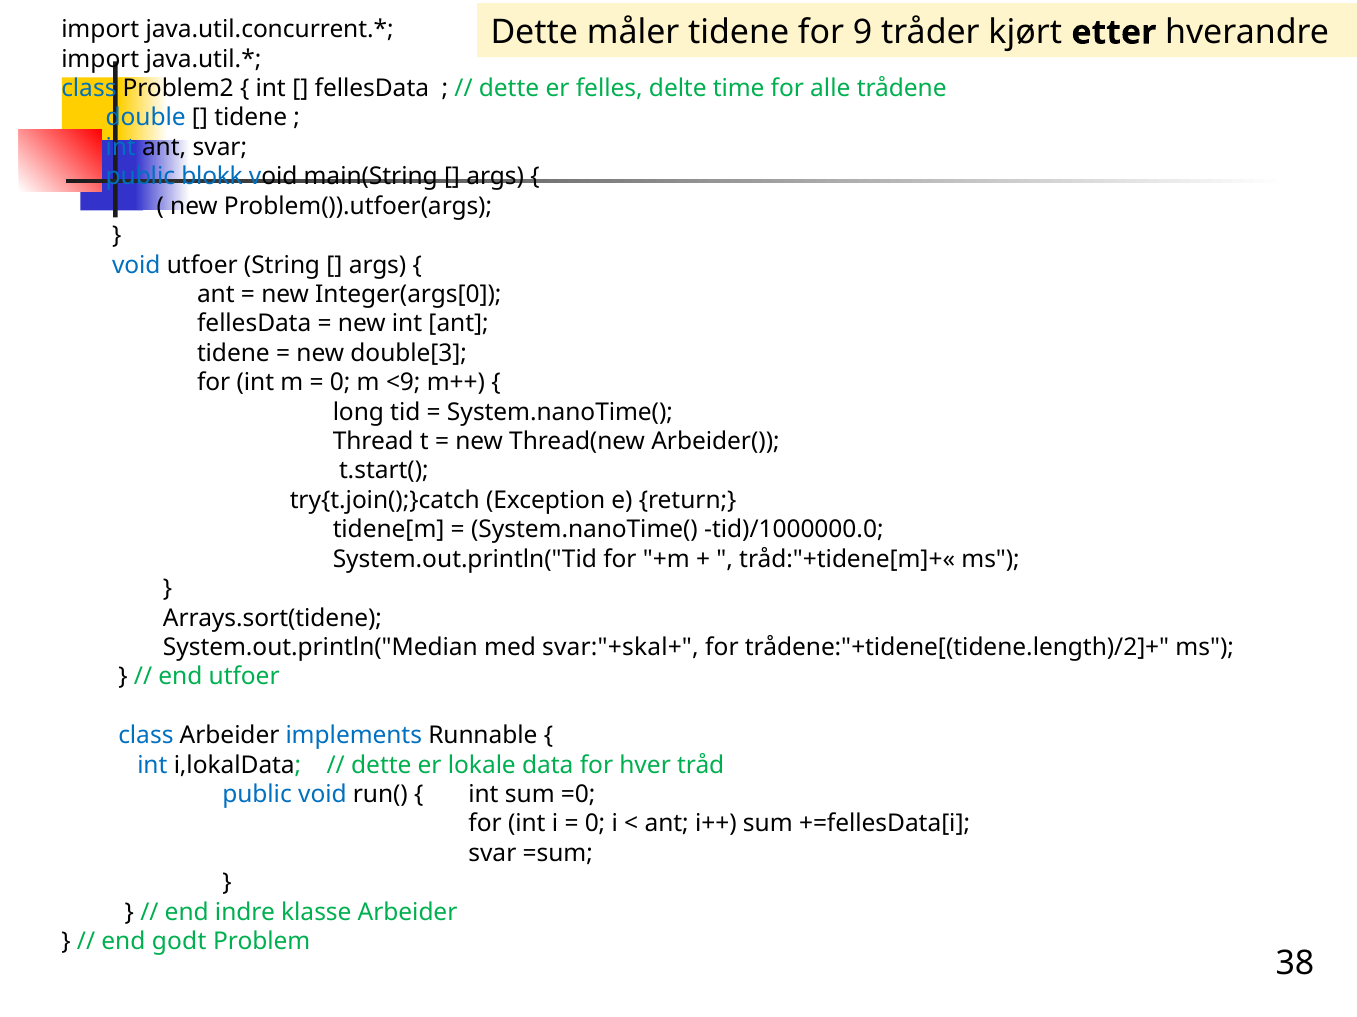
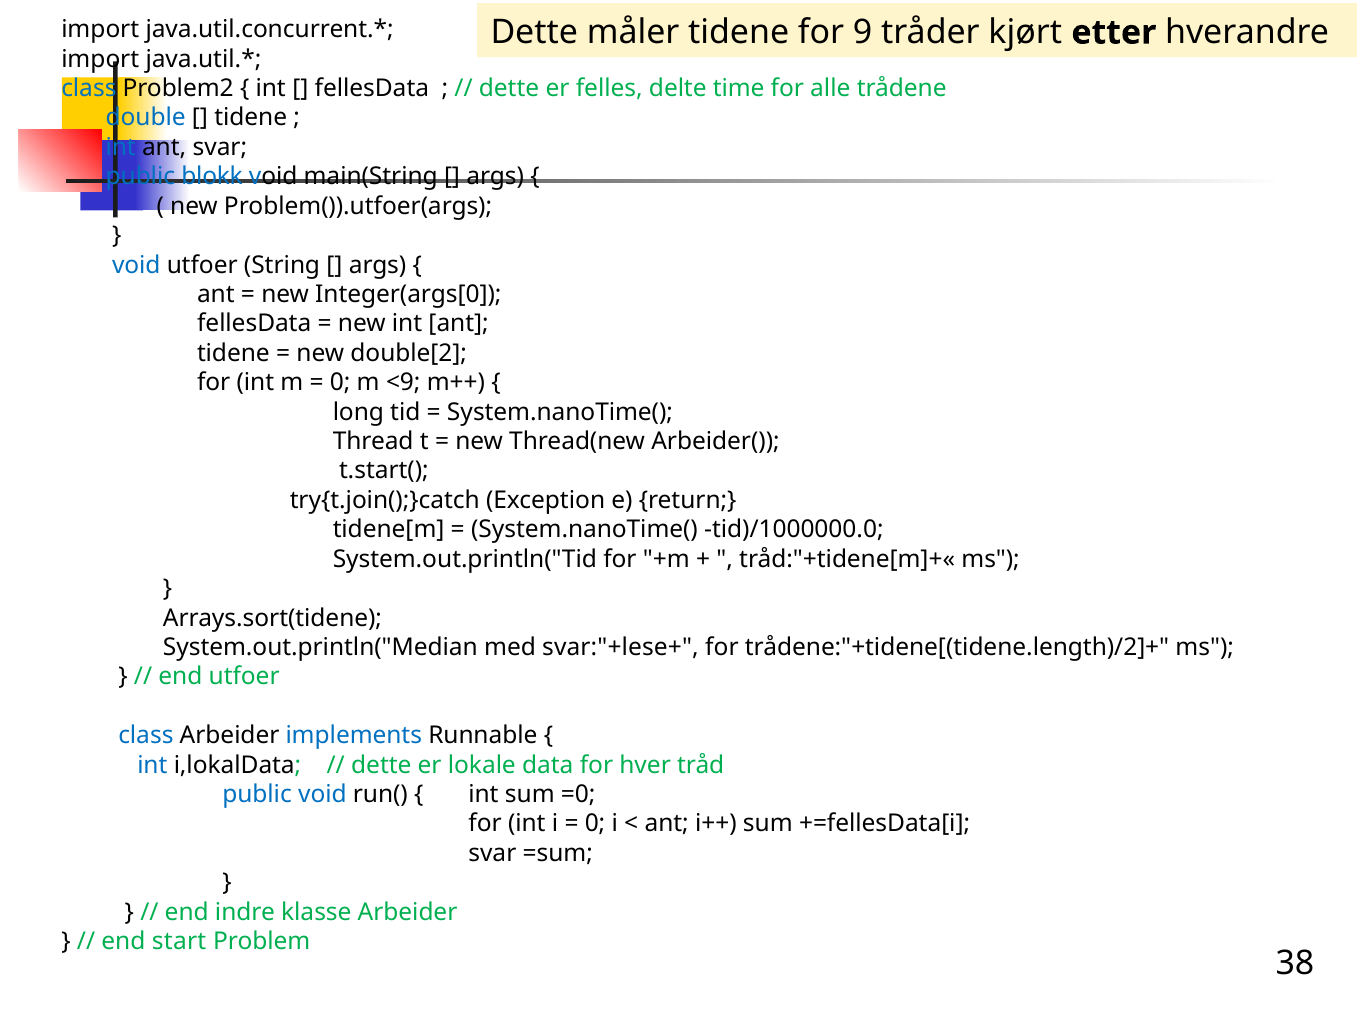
double[3: double[3 -> double[2
svar:"+skal+: svar:"+skal+ -> svar:"+lese+
godt: godt -> start
